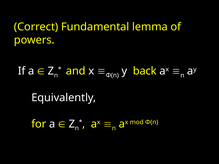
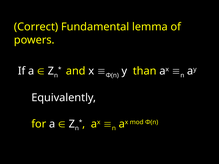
back: back -> than
